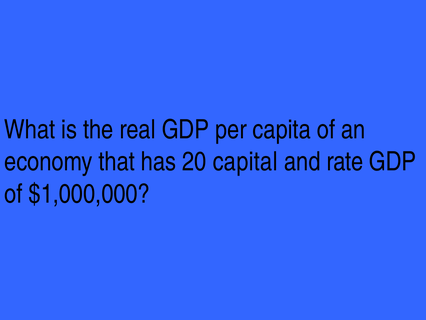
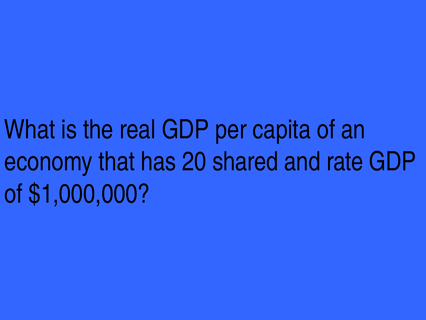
capital: capital -> shared
